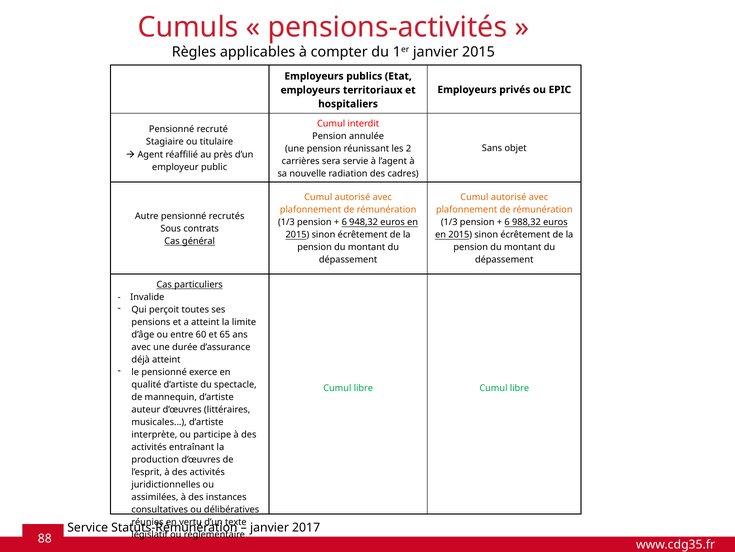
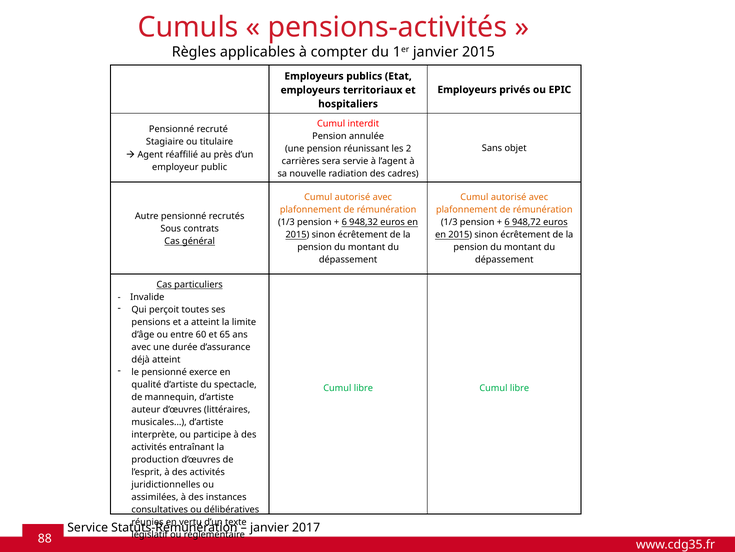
988,32: 988,32 -> 948,72
